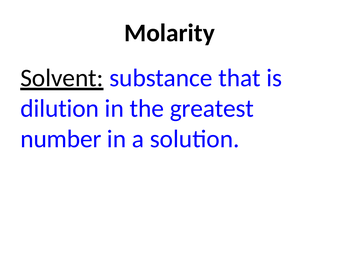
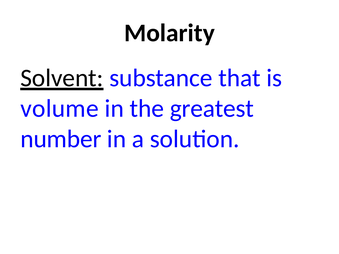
dilution: dilution -> volume
